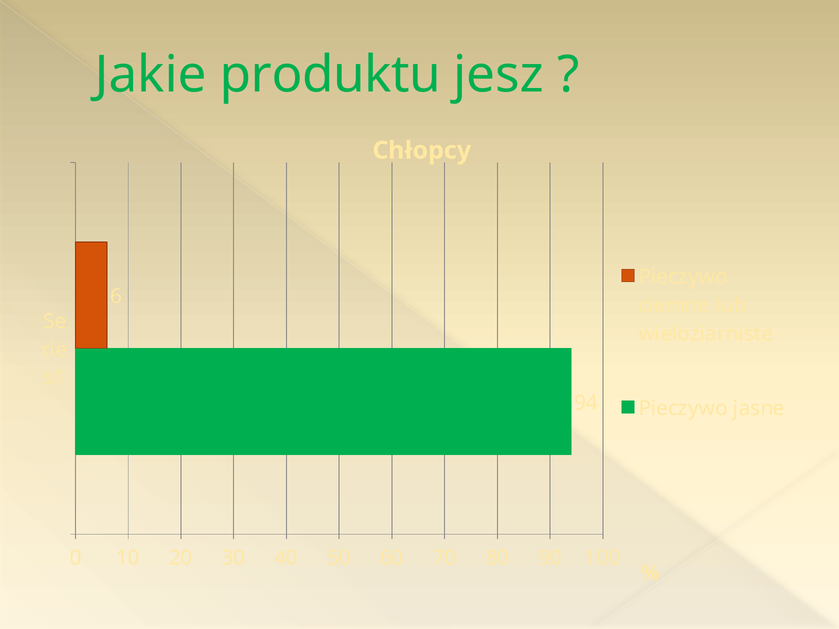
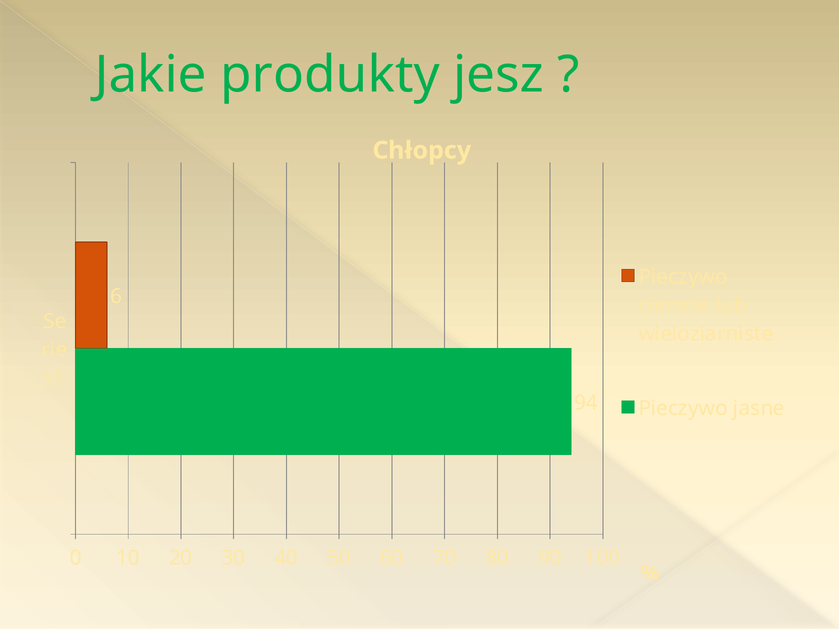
produktu: produktu -> produkty
